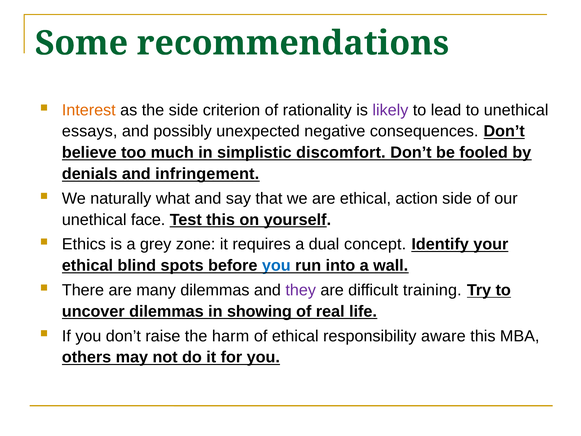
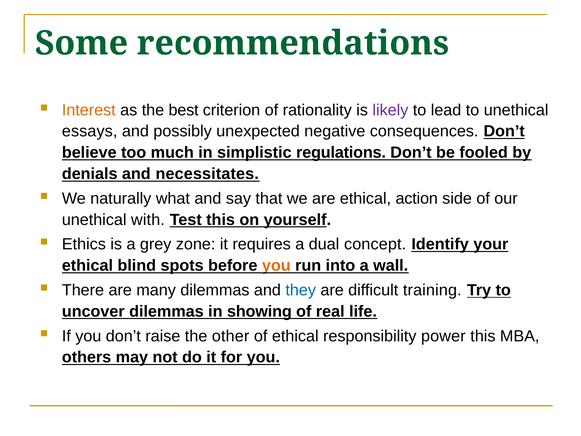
the side: side -> best
discomfort: discomfort -> regulations
infringement: infringement -> necessitates
face: face -> with
you at (276, 265) colour: blue -> orange
they colour: purple -> blue
harm: harm -> other
aware: aware -> power
